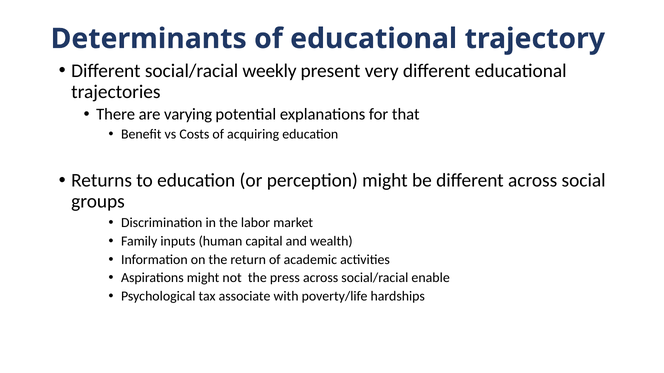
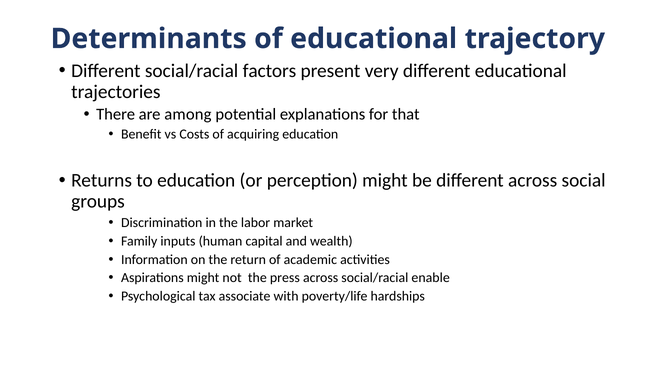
weekly: weekly -> factors
varying: varying -> among
